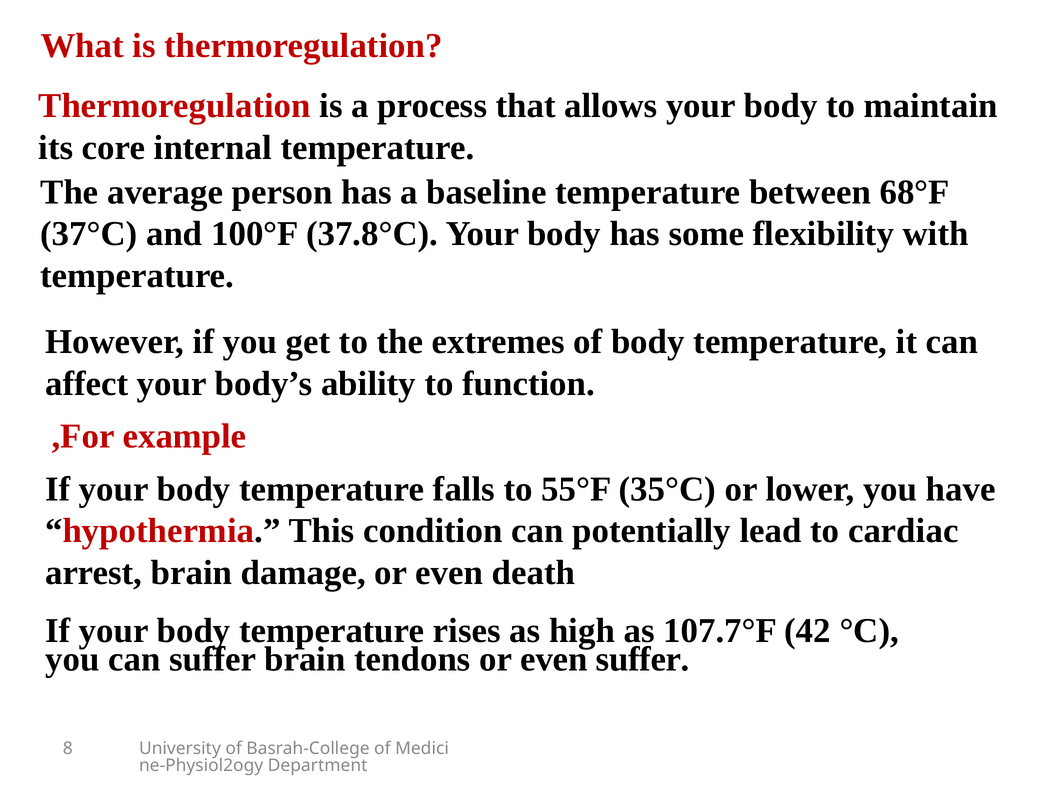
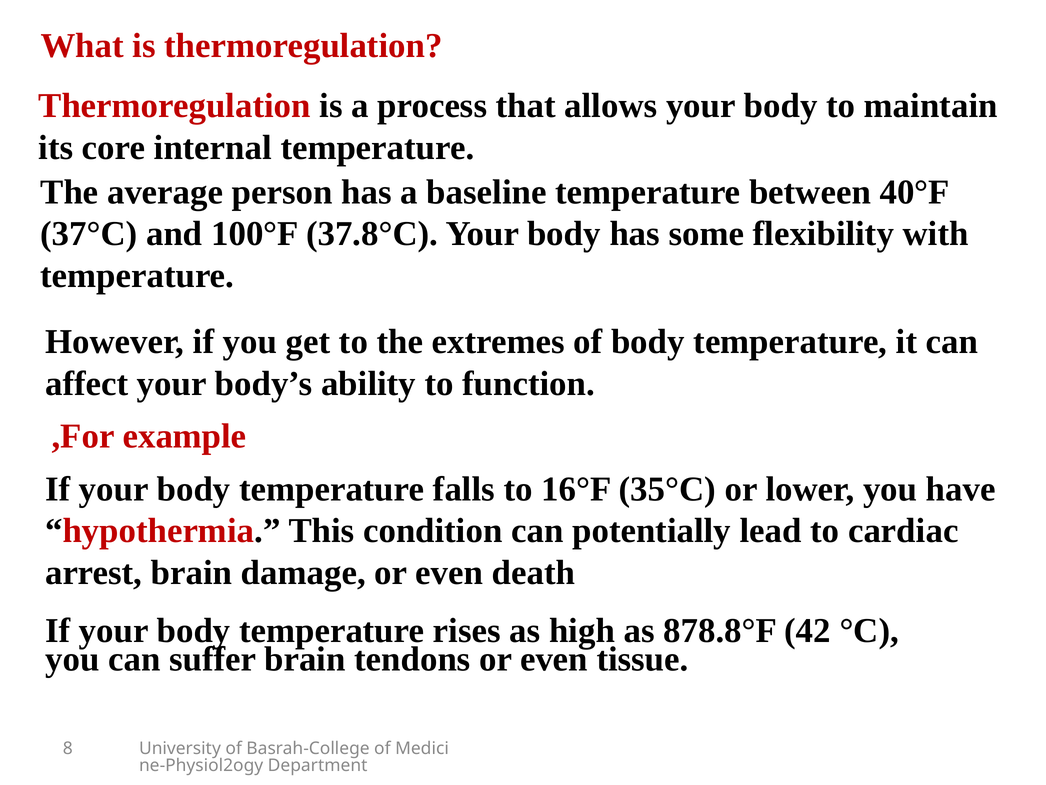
68°F: 68°F -> 40°F
55°F: 55°F -> 16°F
107.7°F: 107.7°F -> 878.8°F
even suffer: suffer -> tissue
